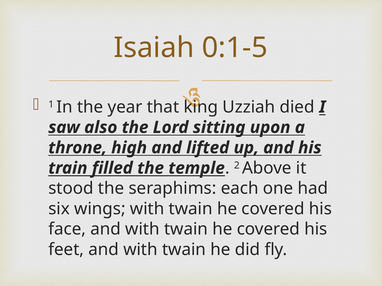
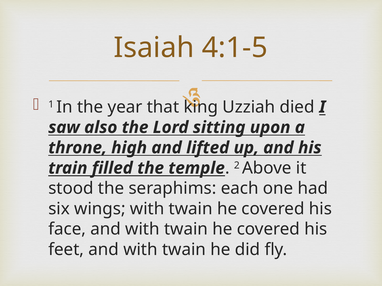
0:1-5: 0:1-5 -> 4:1-5
